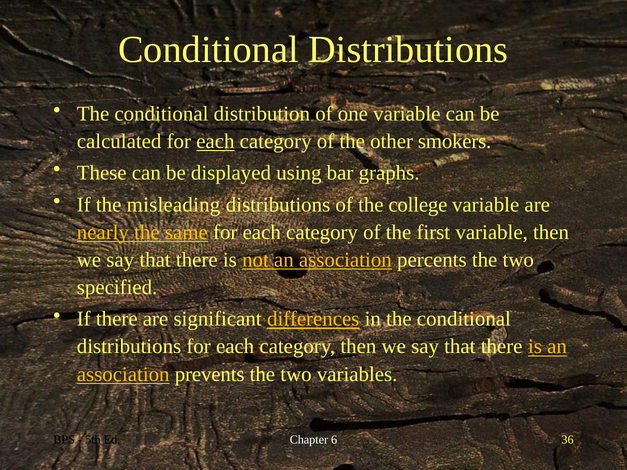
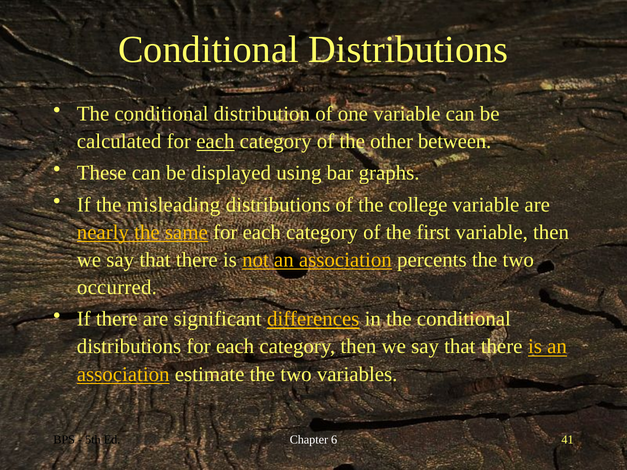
smokers: smokers -> between
specified: specified -> occurred
prevents: prevents -> estimate
36: 36 -> 41
